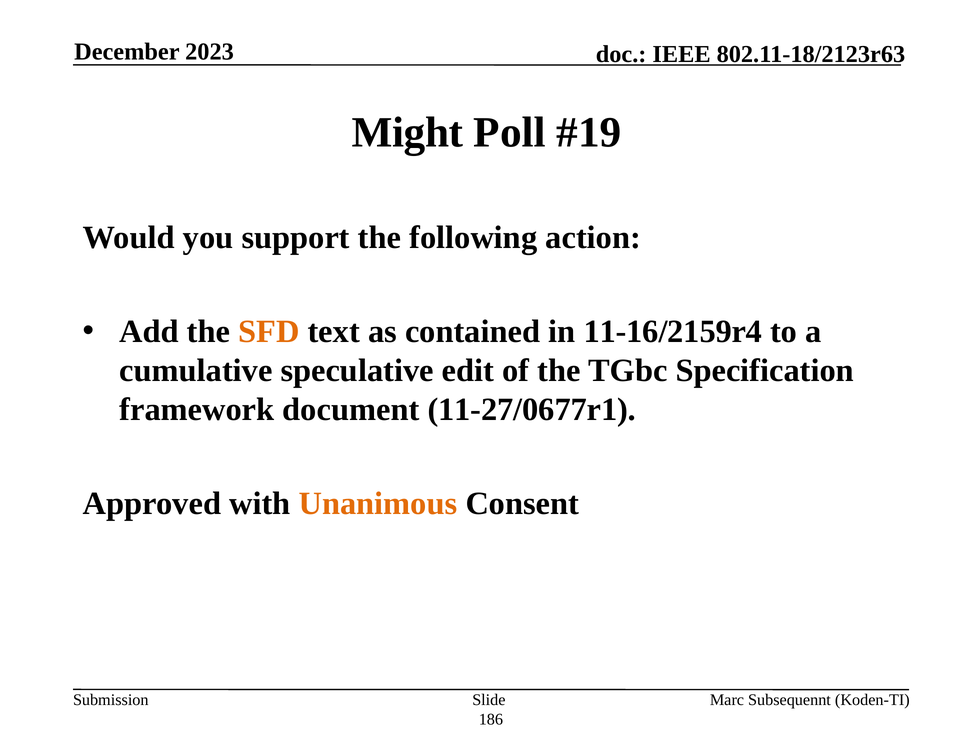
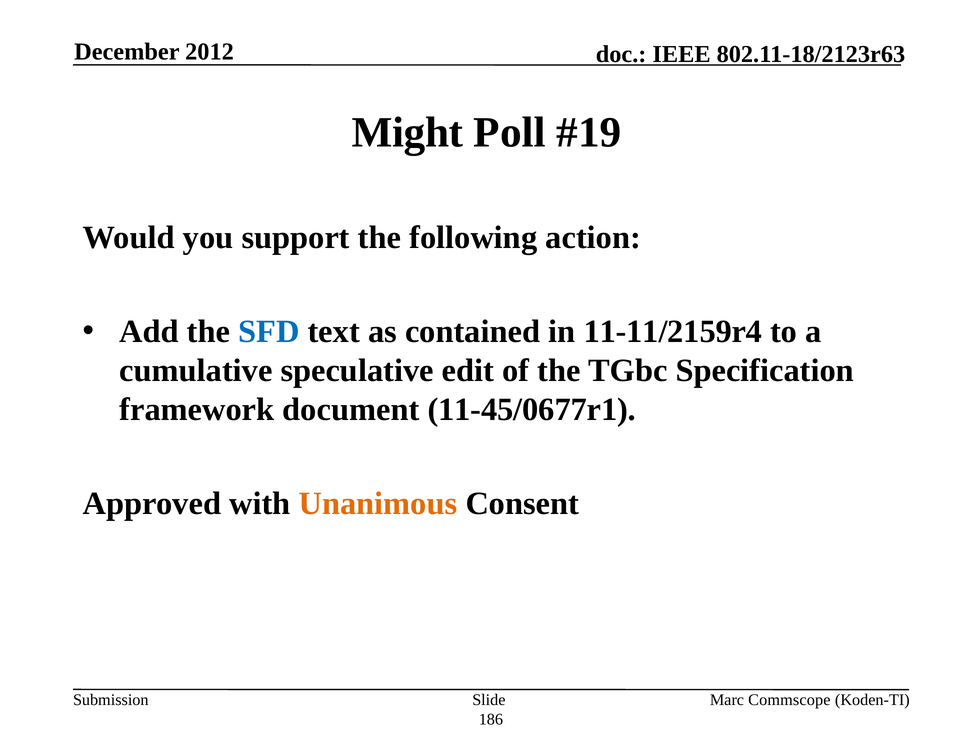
2023: 2023 -> 2012
SFD colour: orange -> blue
11-16/2159r4: 11-16/2159r4 -> 11-11/2159r4
11-27/0677r1: 11-27/0677r1 -> 11-45/0677r1
Subsequennt: Subsequennt -> Commscope
